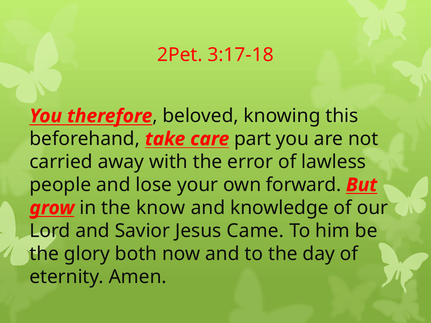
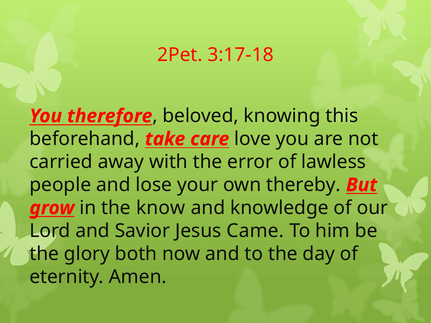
part: part -> love
forward: forward -> thereby
